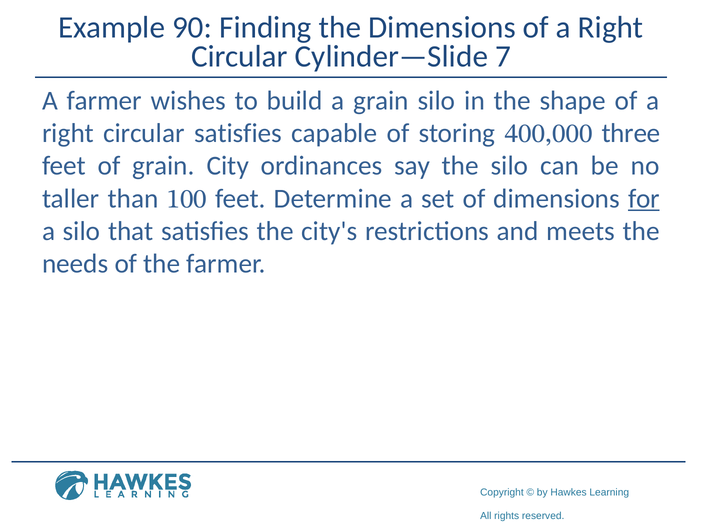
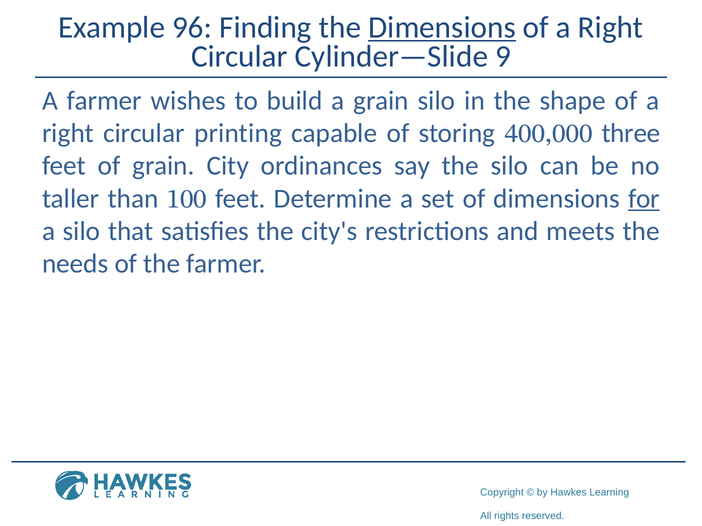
90: 90 -> 96
Dimensions at (442, 27) underline: none -> present
7: 7 -> 9
circular satisfies: satisfies -> printing
